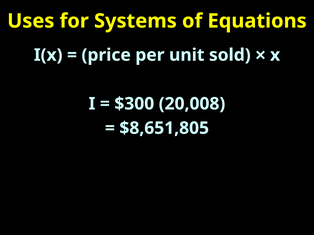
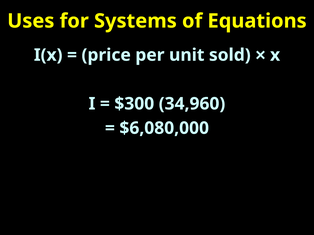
20,008: 20,008 -> 34,960
$8,651,805: $8,651,805 -> $6,080,000
